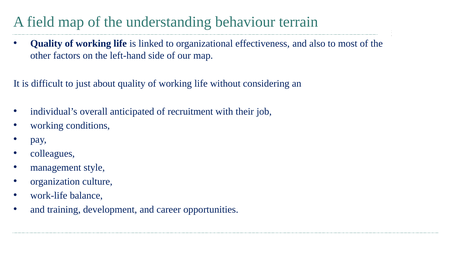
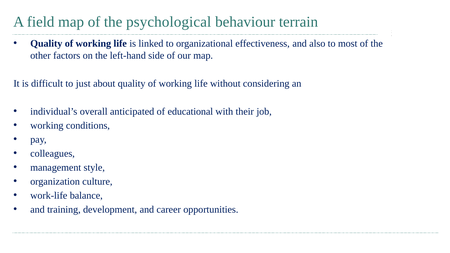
understanding: understanding -> psychological
recruitment: recruitment -> educational
